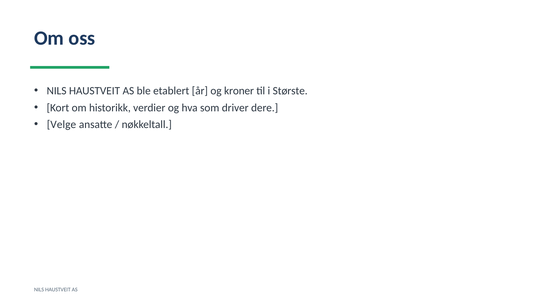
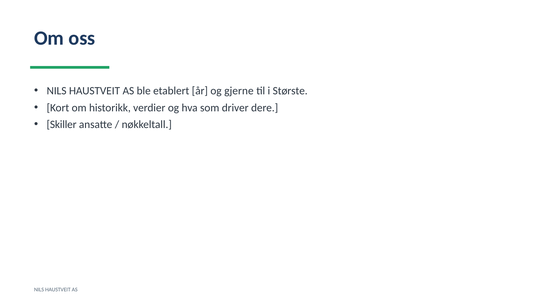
kroner: kroner -> gjerne
Velge: Velge -> Skiller
